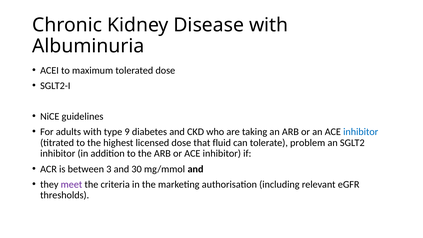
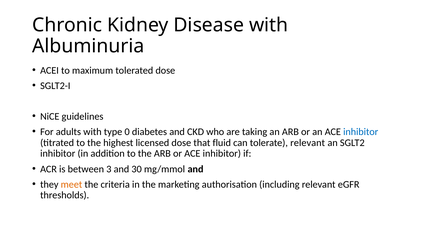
9: 9 -> 0
tolerate problem: problem -> relevant
meet colour: purple -> orange
